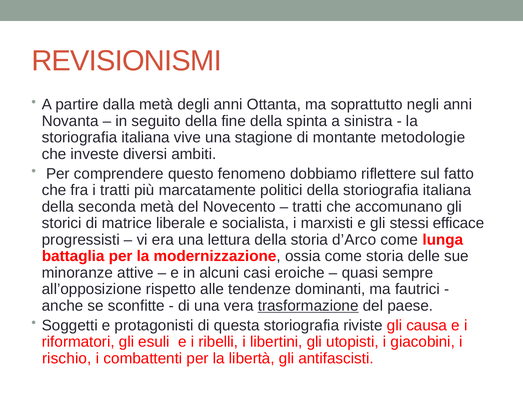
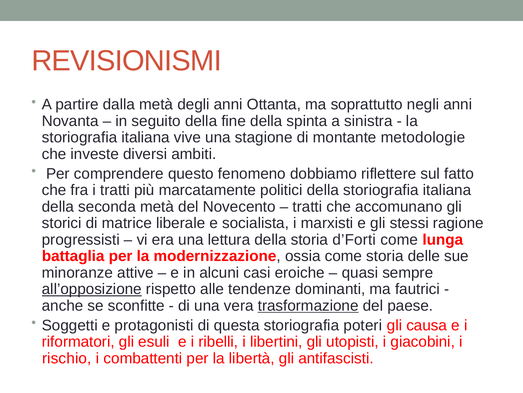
efficace: efficace -> ragione
d’Arco: d’Arco -> d’Forti
all’opposizione underline: none -> present
riviste: riviste -> poteri
